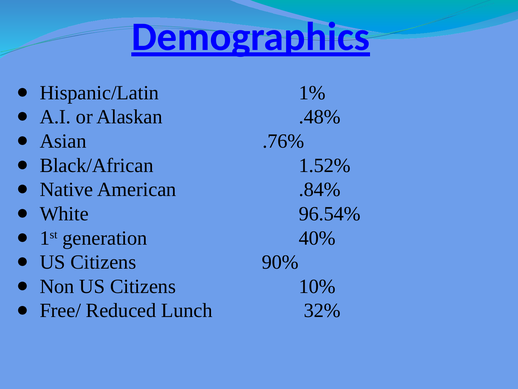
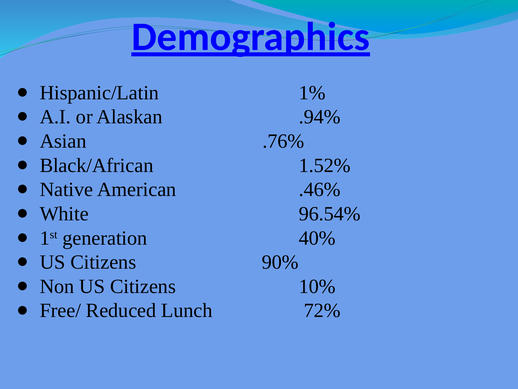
.48%: .48% -> .94%
.84%: .84% -> .46%
32%: 32% -> 72%
